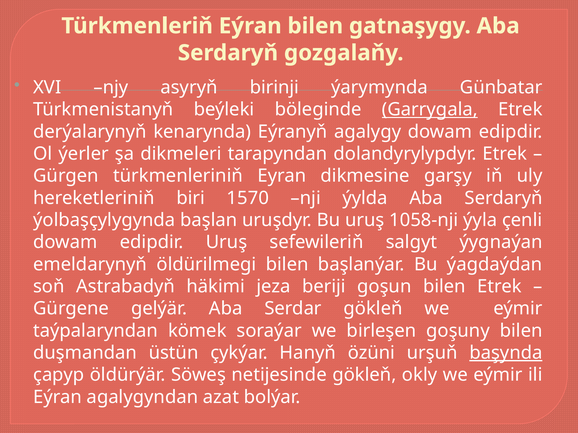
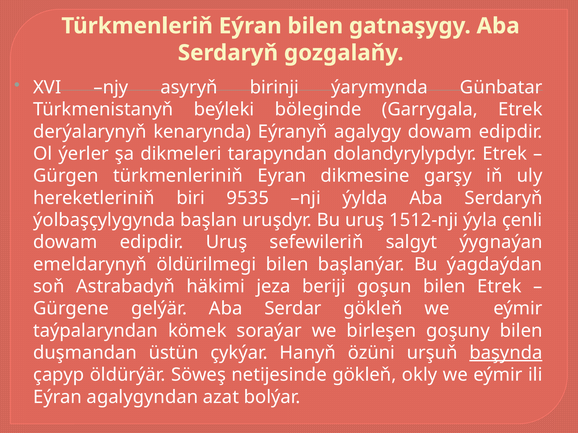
Garrygala underline: present -> none
1570: 1570 -> 9535
1058-nji: 1058-nji -> 1512-nji
